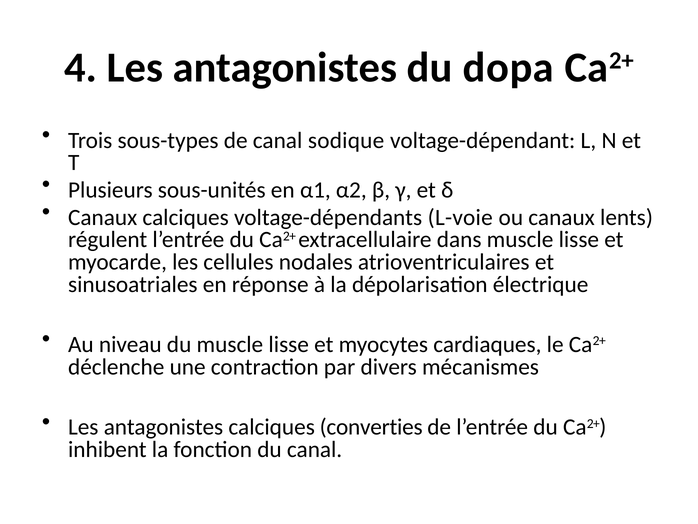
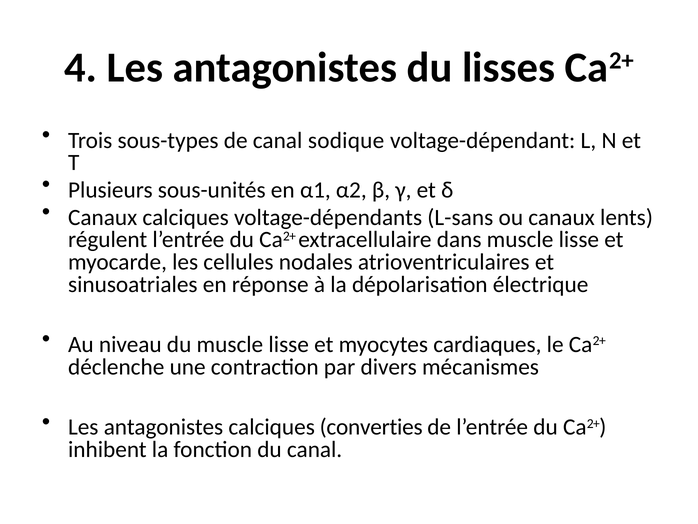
dopa: dopa -> lisses
L-voie: L-voie -> L-sans
